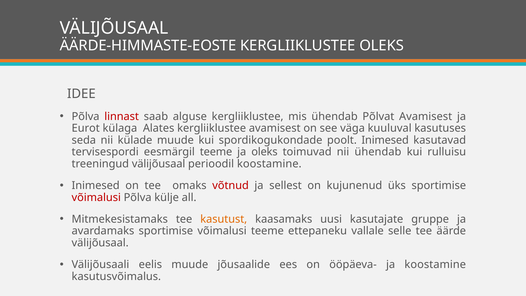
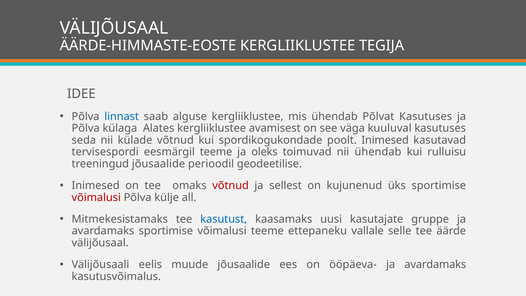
KERGLIIKLUSTEE OLEKS: OLEKS -> TEGIJA
linnast colour: red -> blue
Põlvat Avamisest: Avamisest -> Kasutuses
Eurot at (86, 128): Eurot -> Põlva
külade muude: muude -> võtnud
treeningud välijõusaal: välijõusaal -> jõusaalide
perioodil koostamine: koostamine -> geodeetilise
kasutust colour: orange -> blue
ööpäeva- ja koostamine: koostamine -> avardamaks
